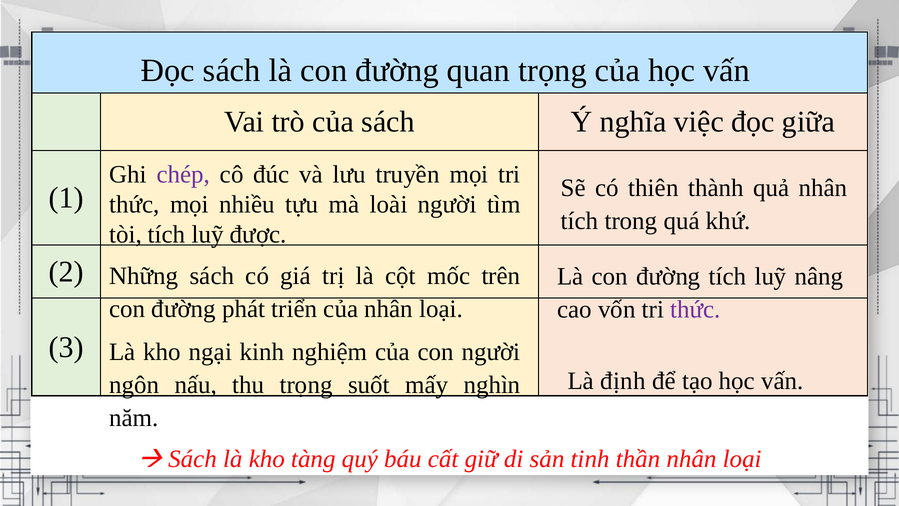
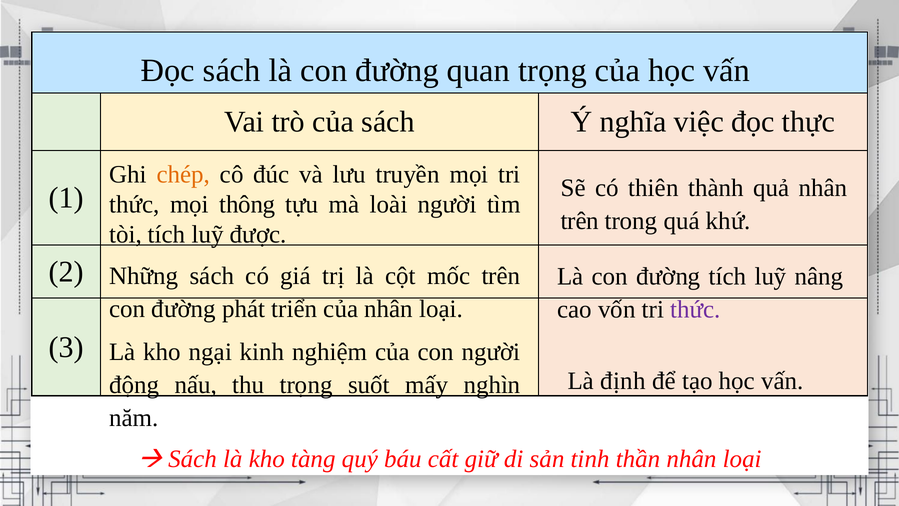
giữa: giữa -> thực
chép colour: purple -> orange
nhiều: nhiều -> thông
tích at (580, 221): tích -> trên
ngôn: ngôn -> động
